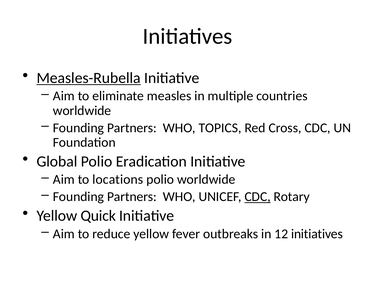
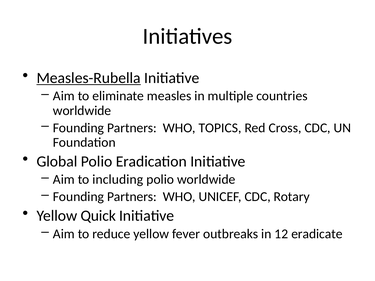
locations: locations -> including
CDC at (258, 197) underline: present -> none
12 initiatives: initiatives -> eradicate
